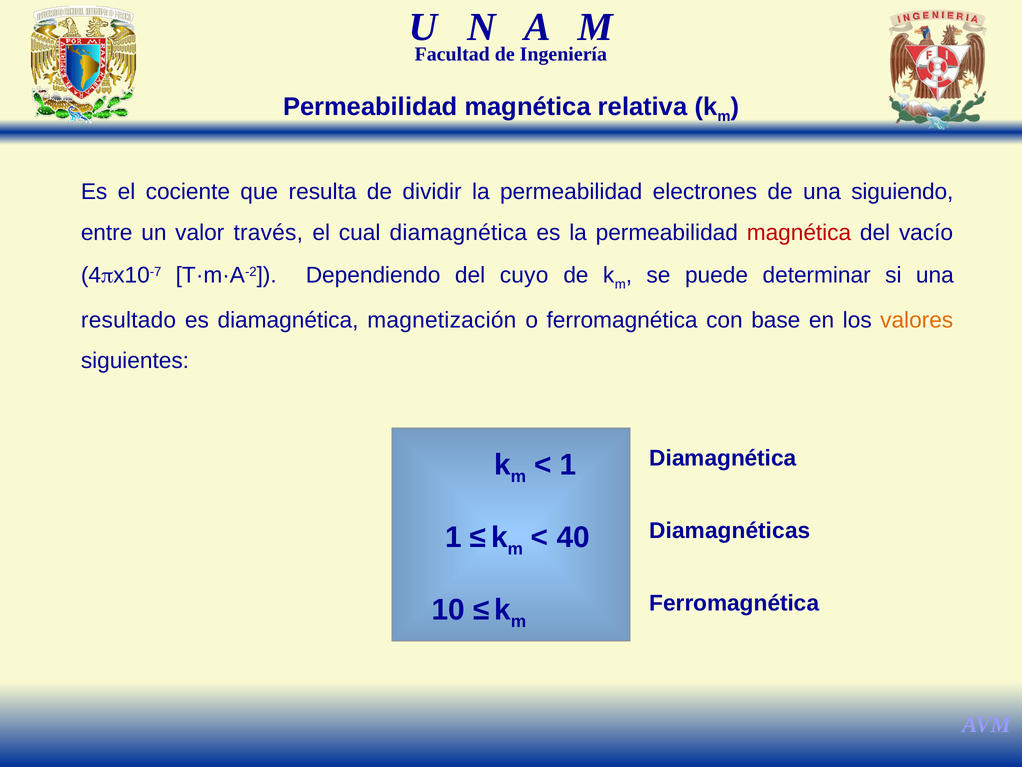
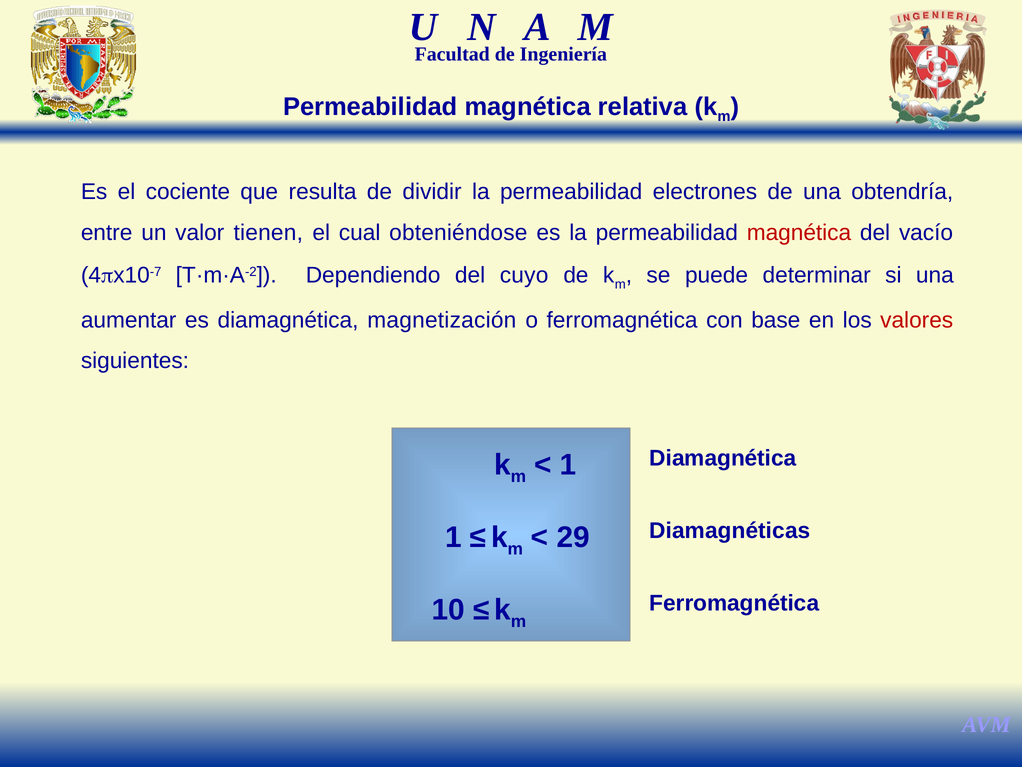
siguiendo: siguiendo -> obtendría
través: través -> tienen
cual diamagnética: diamagnética -> obteniéndose
resultado: resultado -> aumentar
valores colour: orange -> red
40: 40 -> 29
